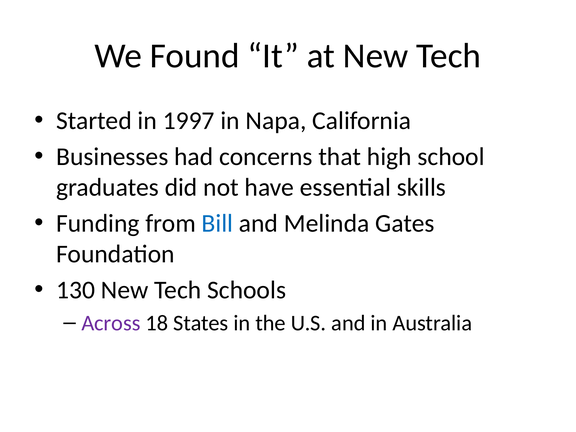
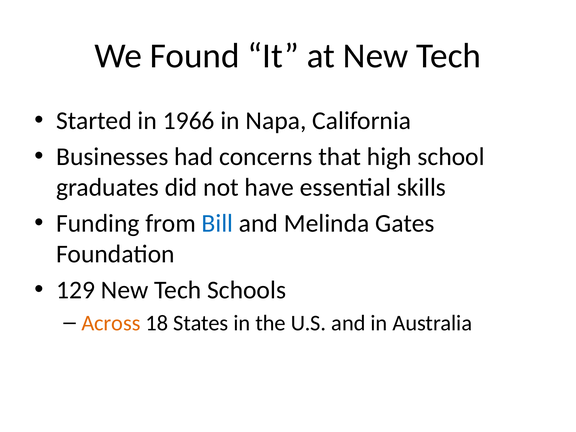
1997: 1997 -> 1966
130: 130 -> 129
Across colour: purple -> orange
